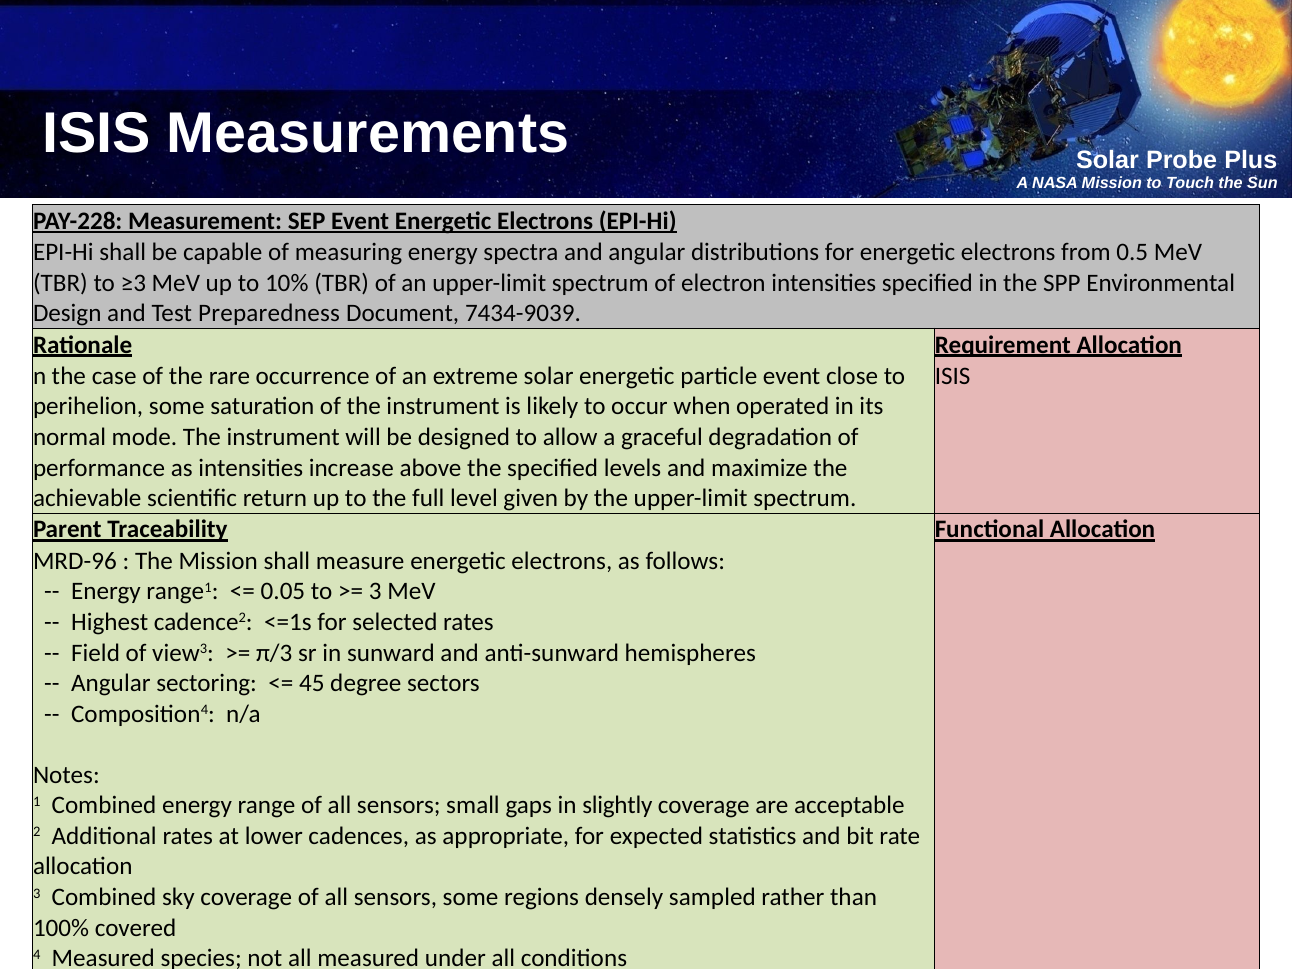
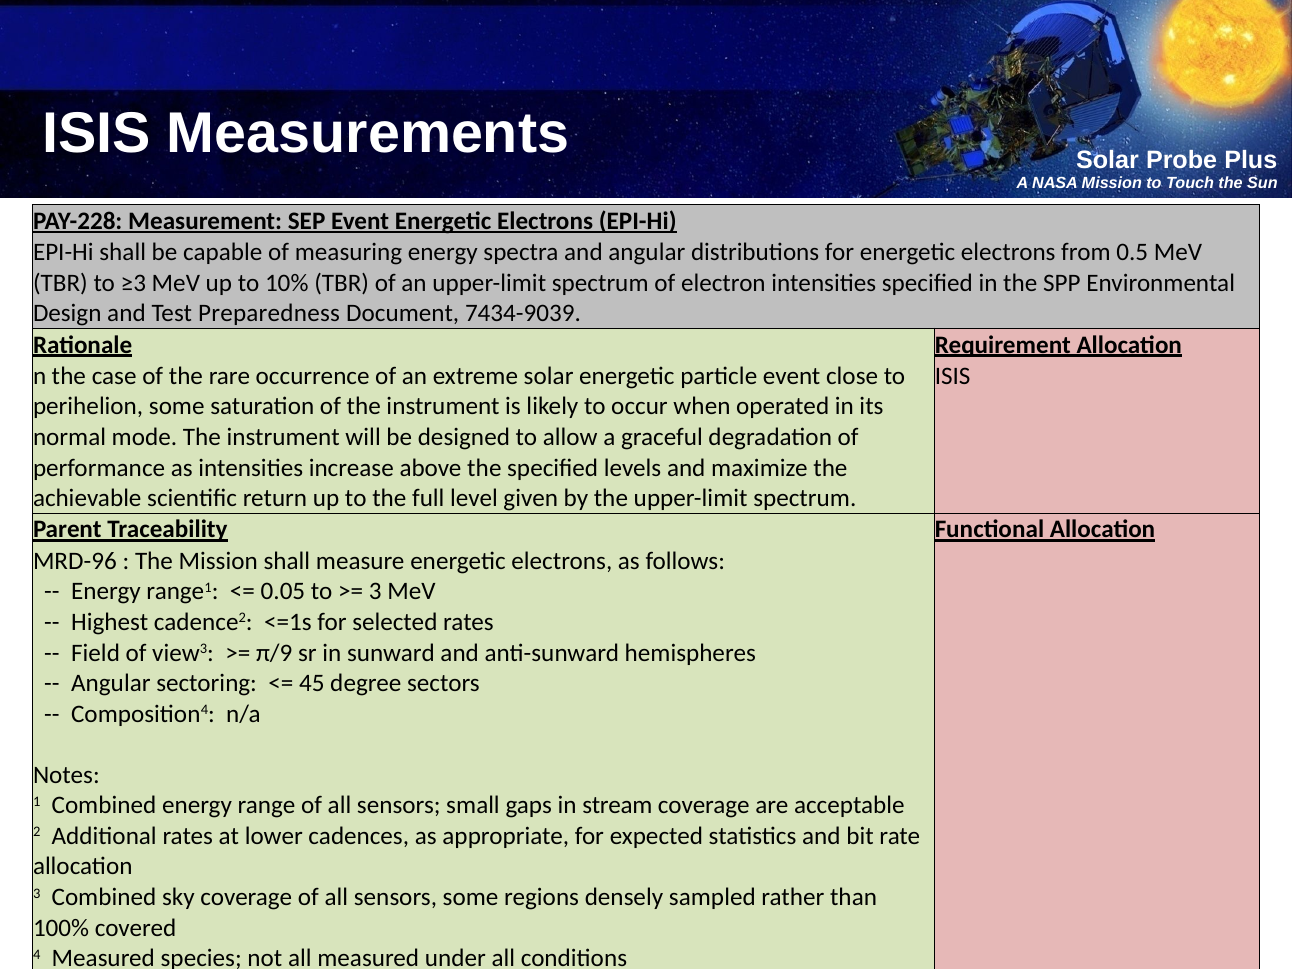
π/3: π/3 -> π/9
slightly: slightly -> stream
